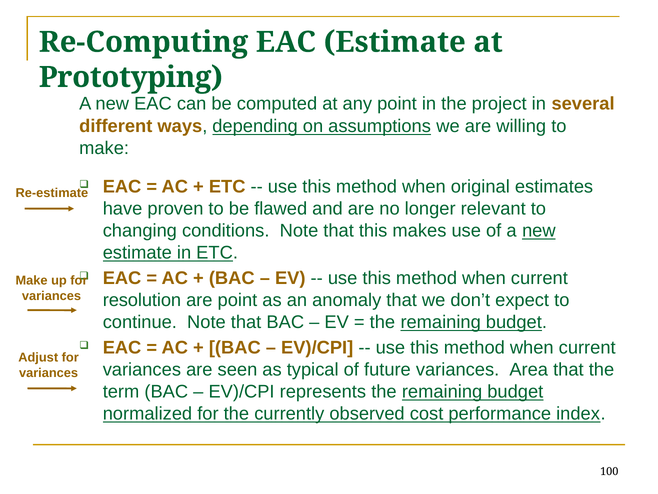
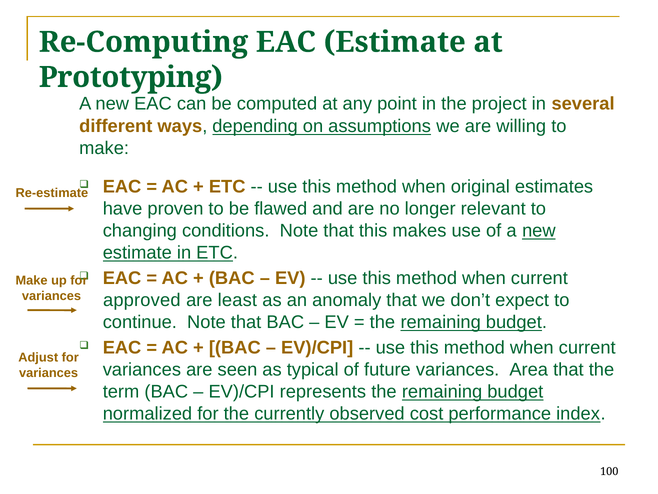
resolution: resolution -> approved
are point: point -> least
